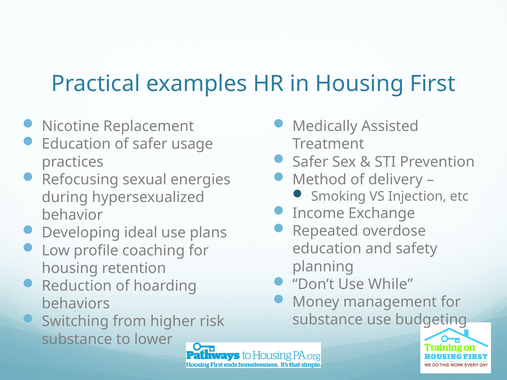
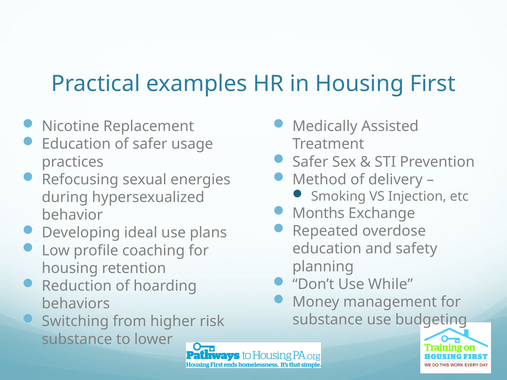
Income: Income -> Months
